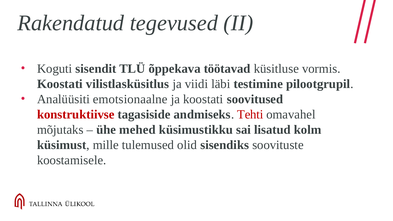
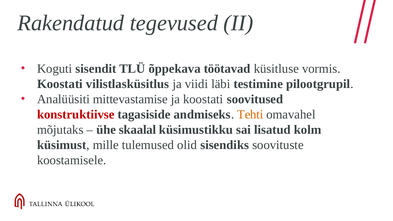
emotsionaalne: emotsionaalne -> mittevastamise
Tehti colour: red -> orange
mehed: mehed -> skaalal
